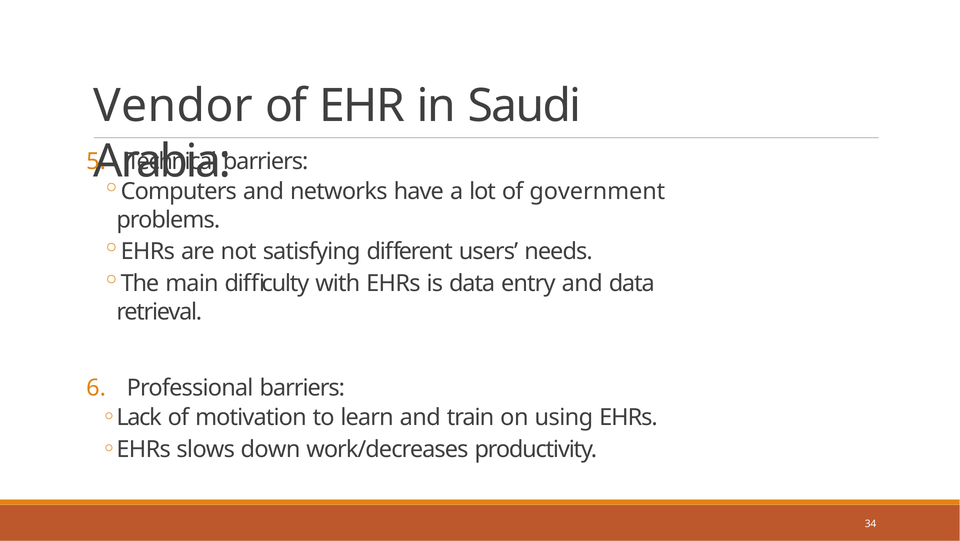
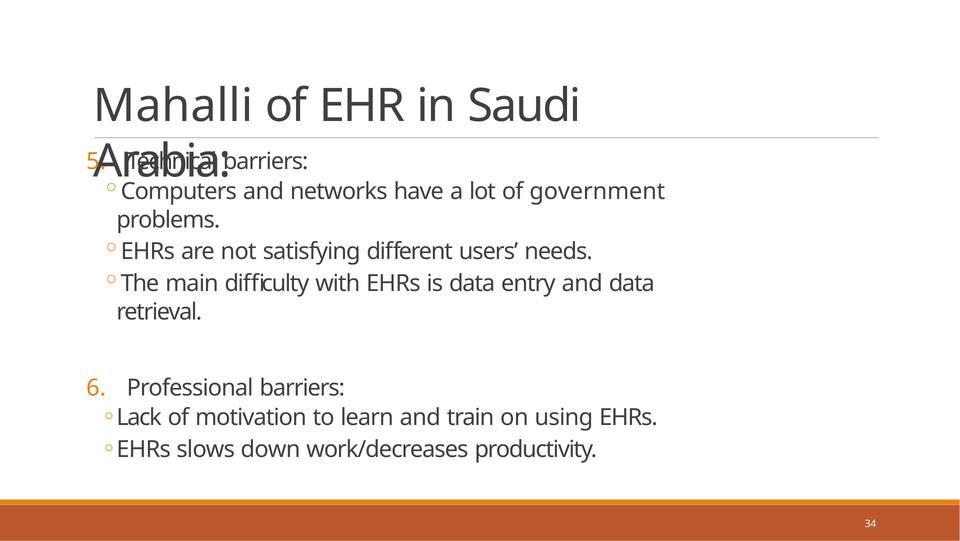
Vendor: Vendor -> Mahalli
